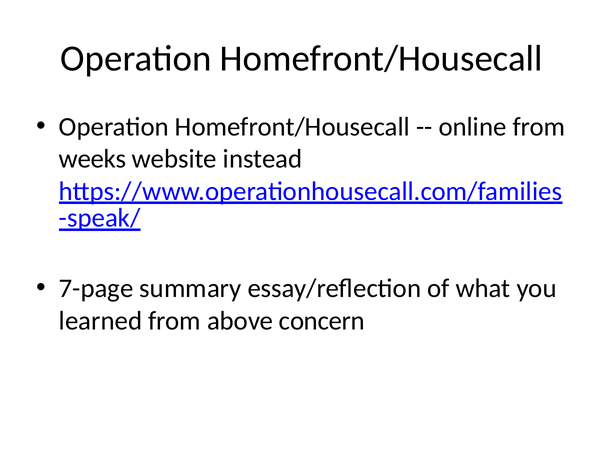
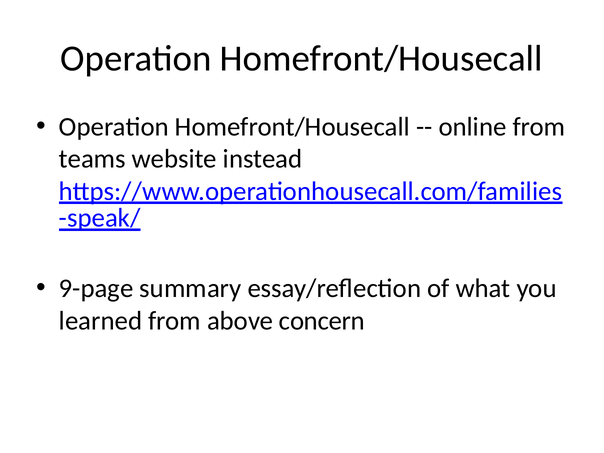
weeks: weeks -> teams
7-page: 7-page -> 9-page
